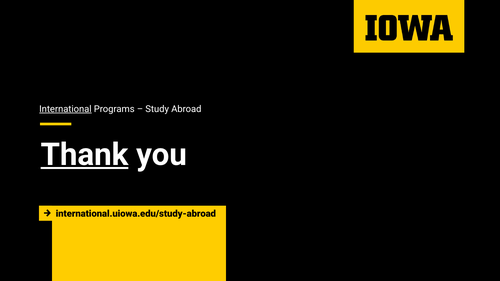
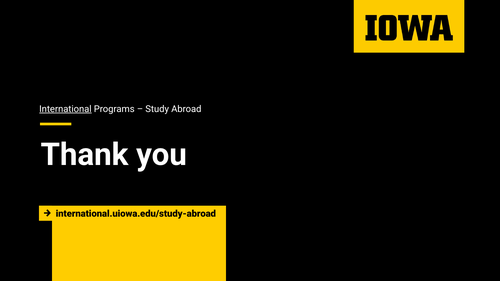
Thank underline: present -> none
